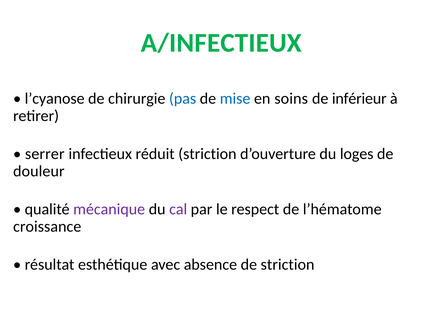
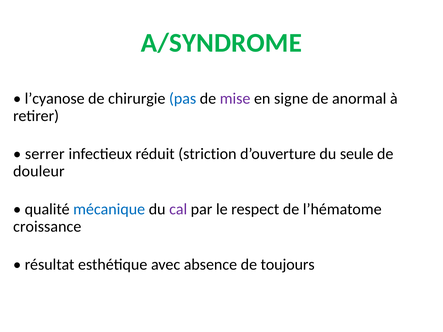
A/INFECTIEUX: A/INFECTIEUX -> A/SYNDROME
mise colour: blue -> purple
soins: soins -> signe
inférieur: inférieur -> anormal
loges: loges -> seule
mécanique colour: purple -> blue
de striction: striction -> toujours
